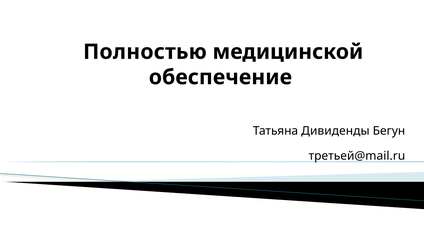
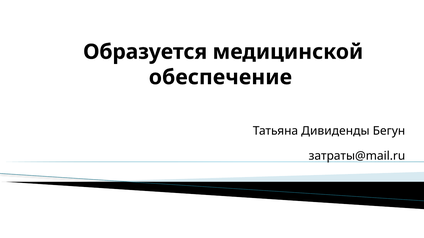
Полностью: Полностью -> Образуется
третьей@mail.ru: третьей@mail.ru -> затраты@mail.ru
